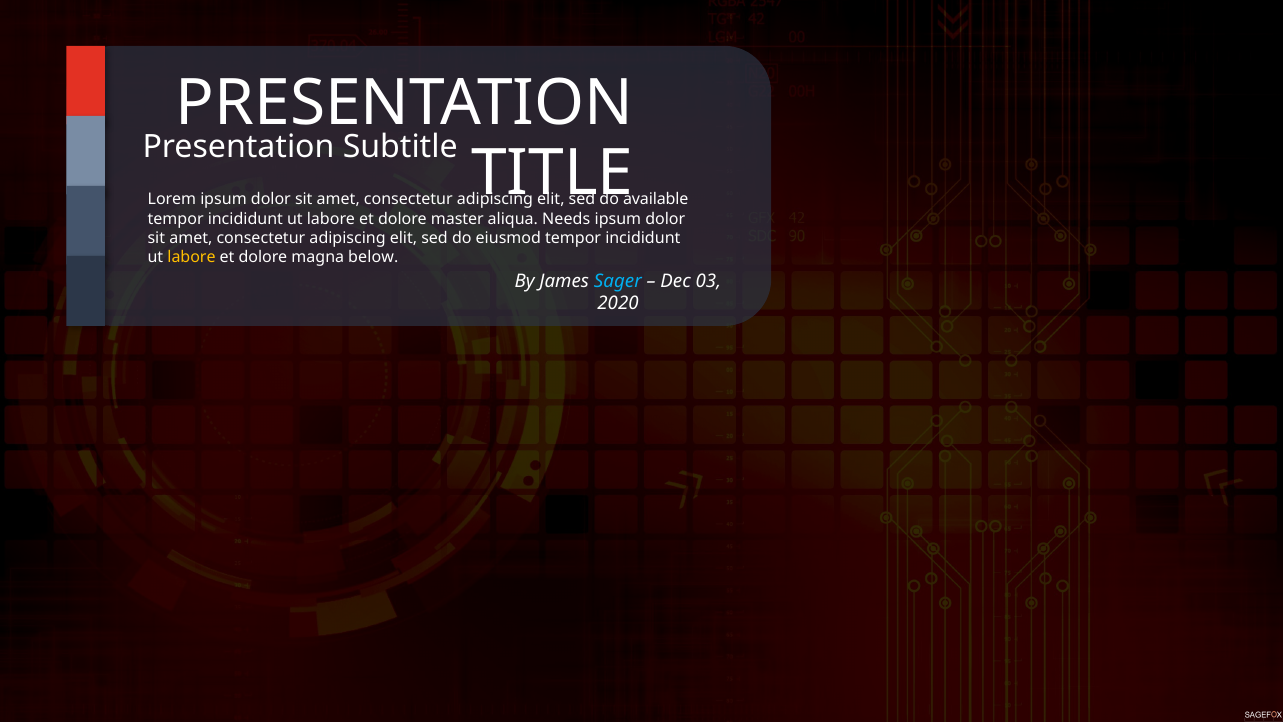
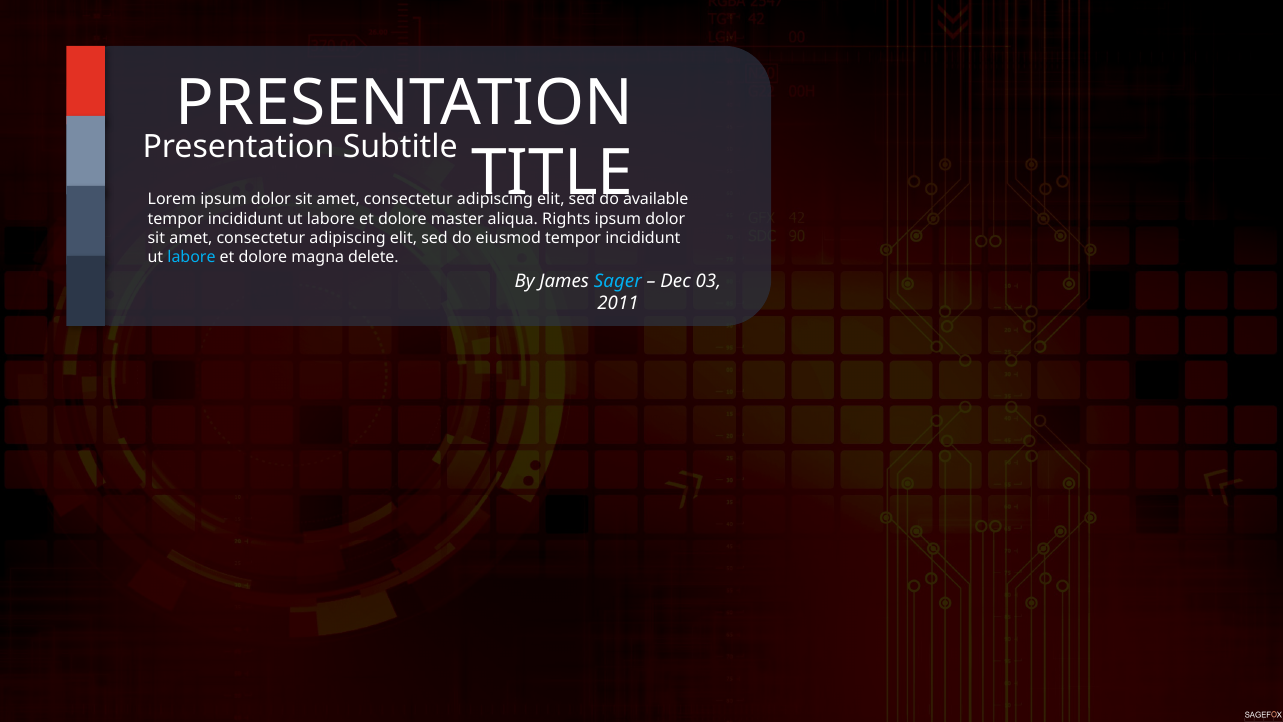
Needs: Needs -> Rights
labore at (191, 257) colour: yellow -> light blue
below: below -> delete
2020: 2020 -> 2011
